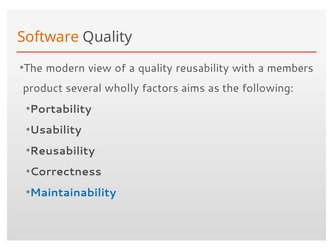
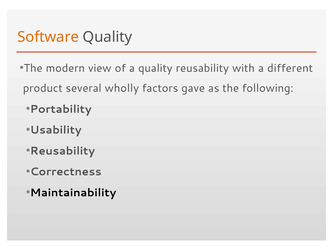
members: members -> different
aims: aims -> gave
Maintainability colour: blue -> black
